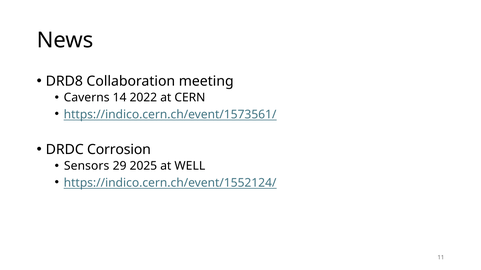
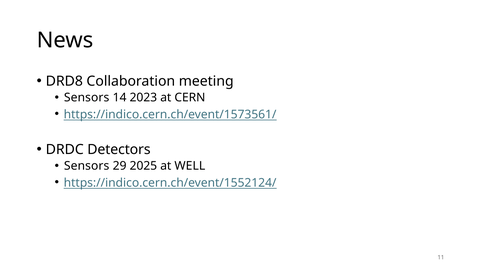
Caverns at (87, 98): Caverns -> Sensors
2022: 2022 -> 2023
Corrosion: Corrosion -> Detectors
